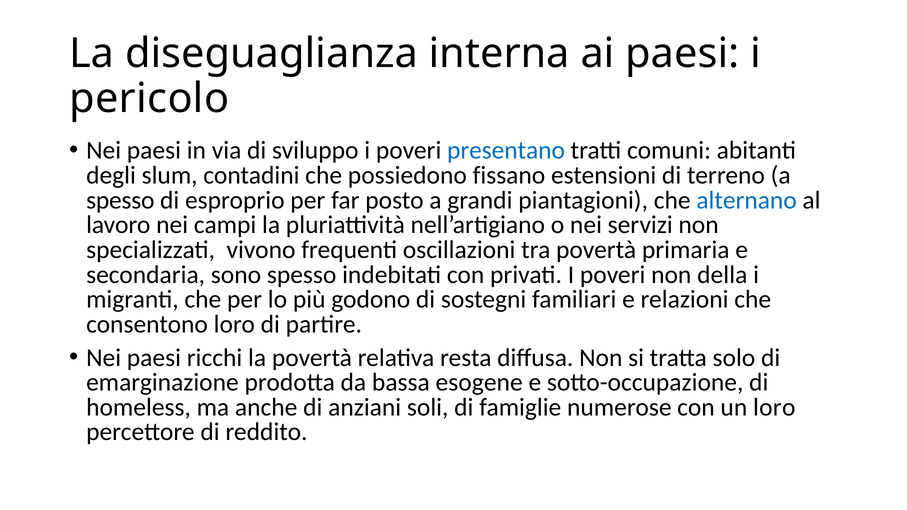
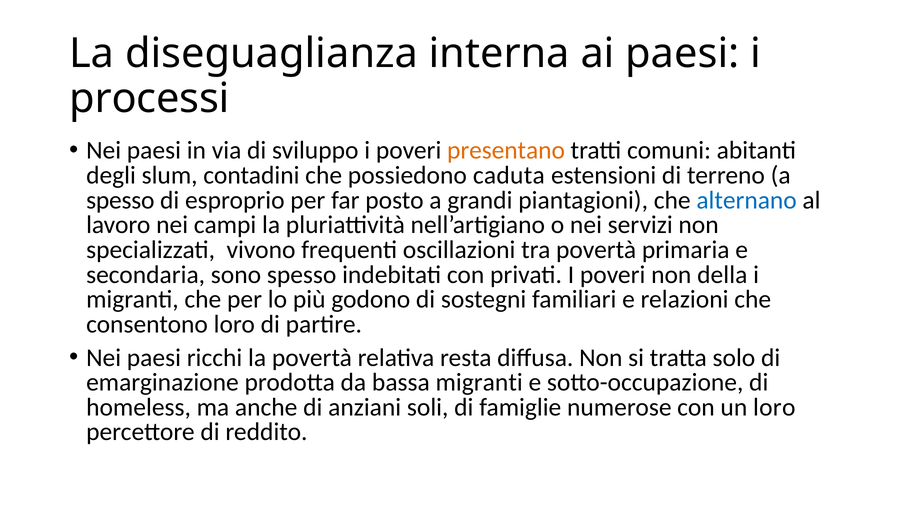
pericolo: pericolo -> processi
presentano colour: blue -> orange
fissano: fissano -> caduta
bassa esogene: esogene -> migranti
